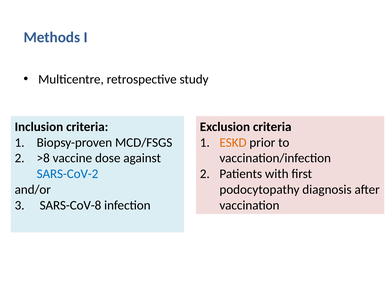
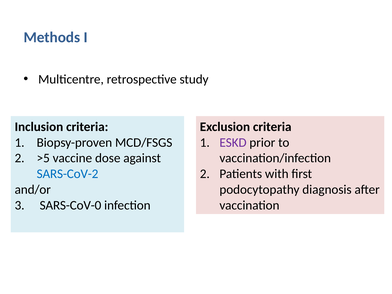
ESKD colour: orange -> purple
>8: >8 -> >5
SARS-CoV-8: SARS-CoV-8 -> SARS-CoV-0
